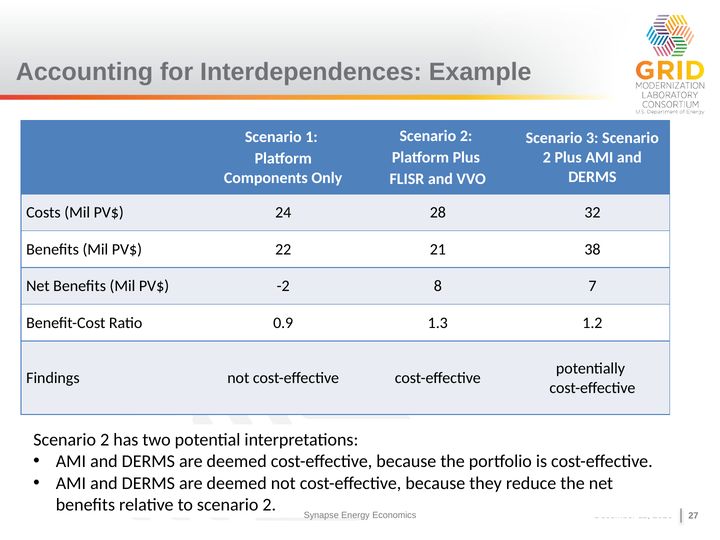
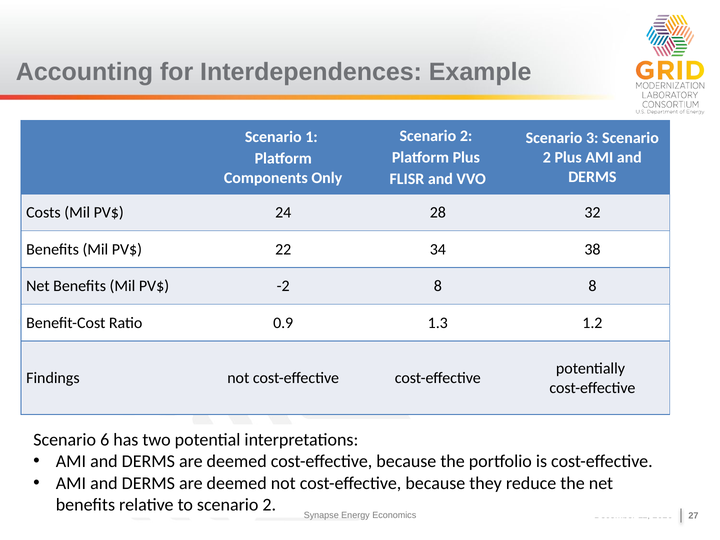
21: 21 -> 34
8 7: 7 -> 8
2 at (105, 440): 2 -> 6
